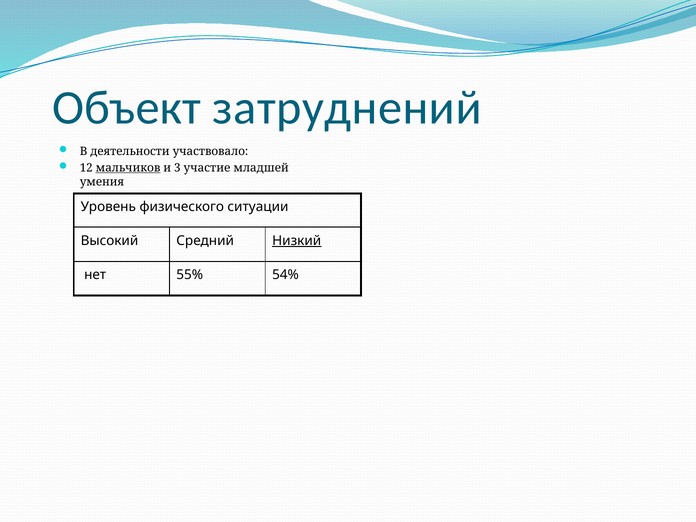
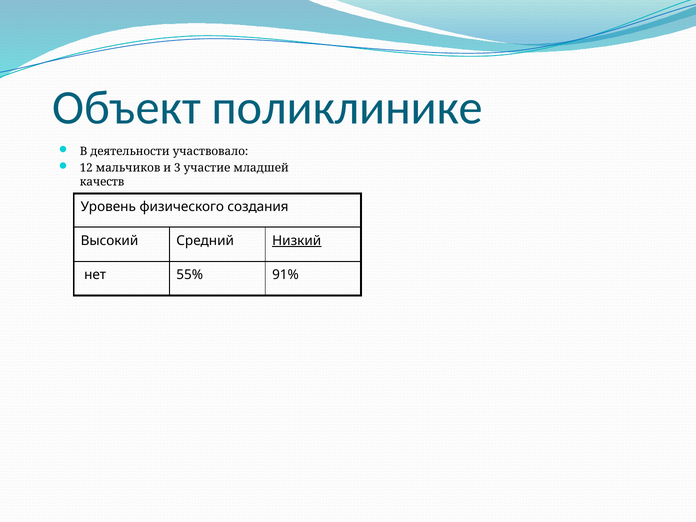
затруднений: затруднений -> поликлинике
мальчиков underline: present -> none
умения: умения -> качеств
ситуации: ситуации -> создания
54%: 54% -> 91%
